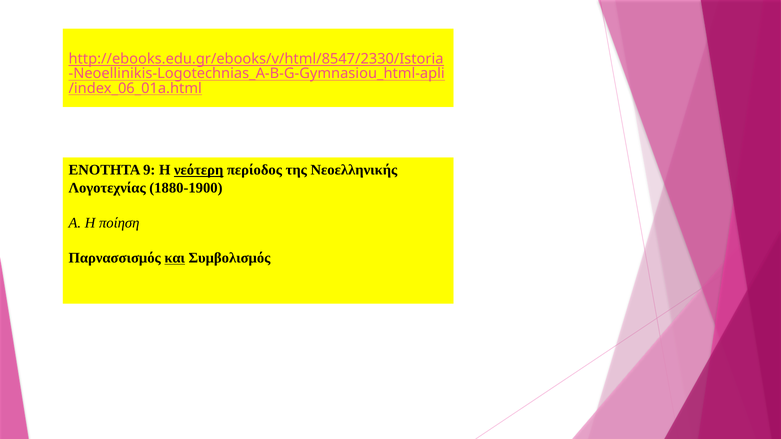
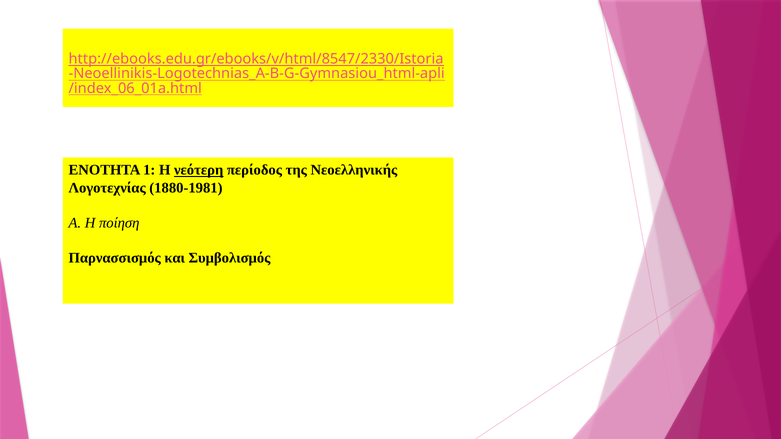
9: 9 -> 1
1880-1900: 1880-1900 -> 1880-1981
και underline: present -> none
